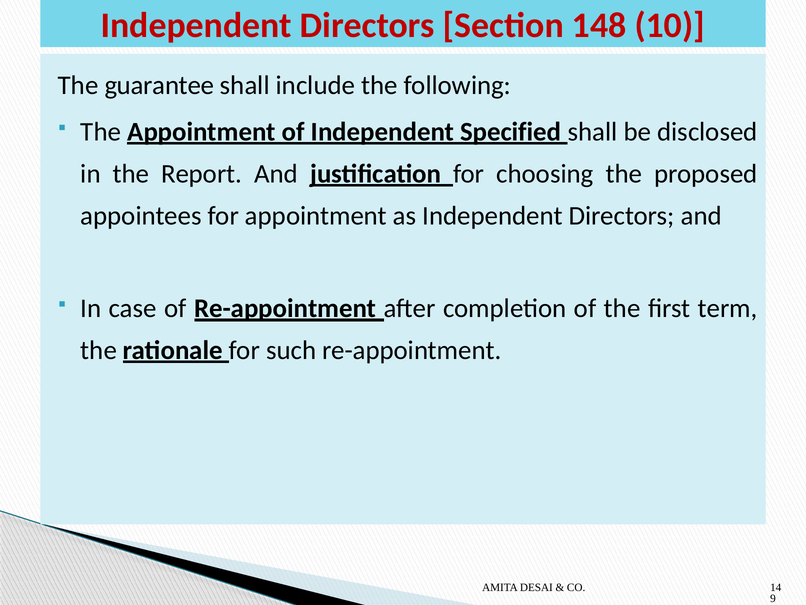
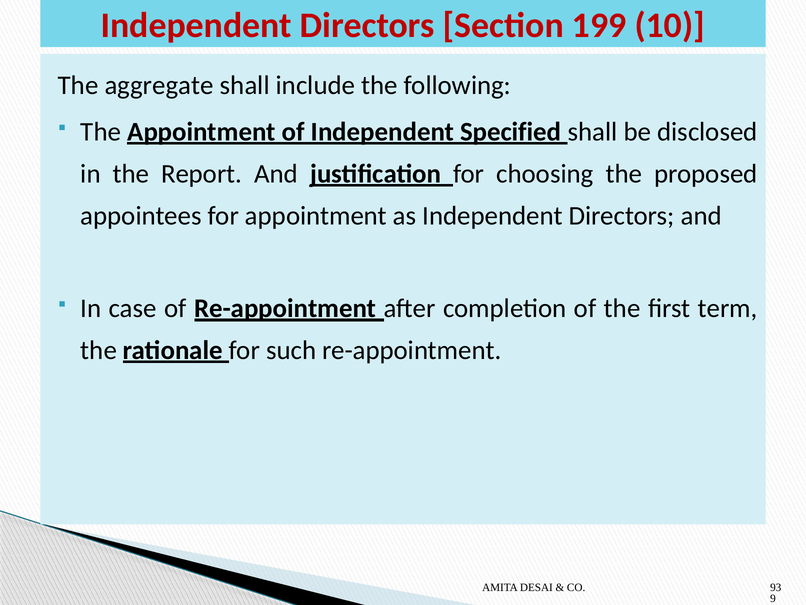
148: 148 -> 199
guarantee: guarantee -> aggregate
14: 14 -> 93
